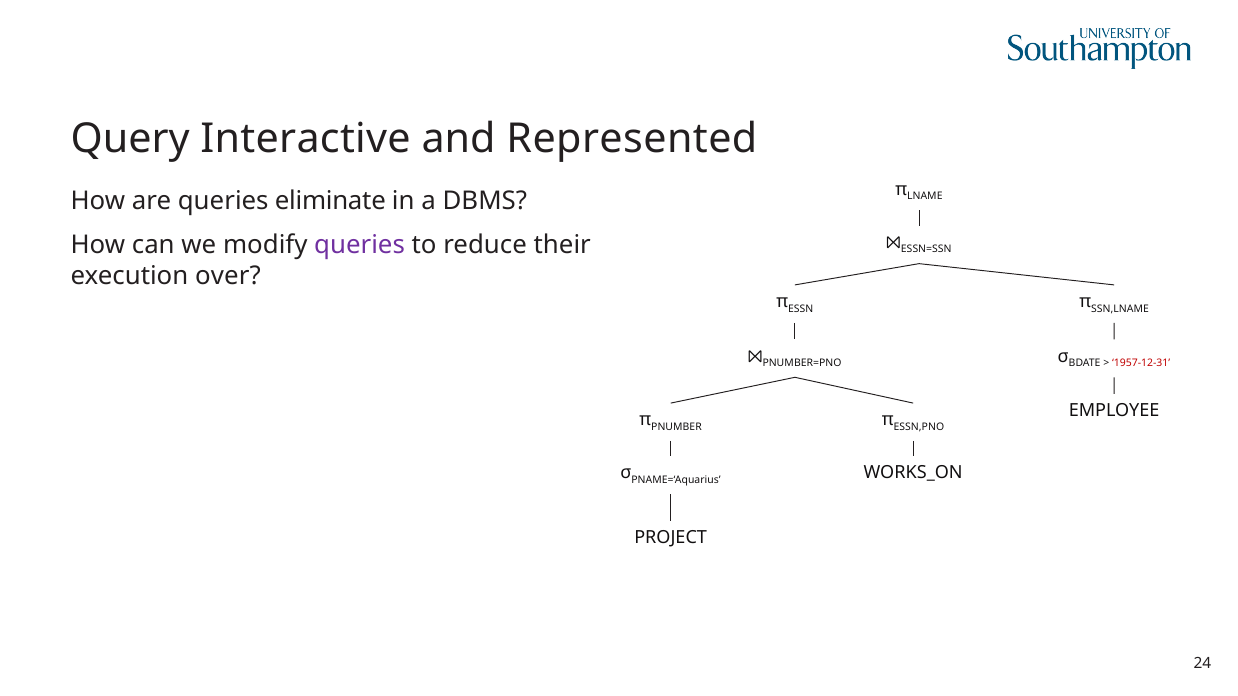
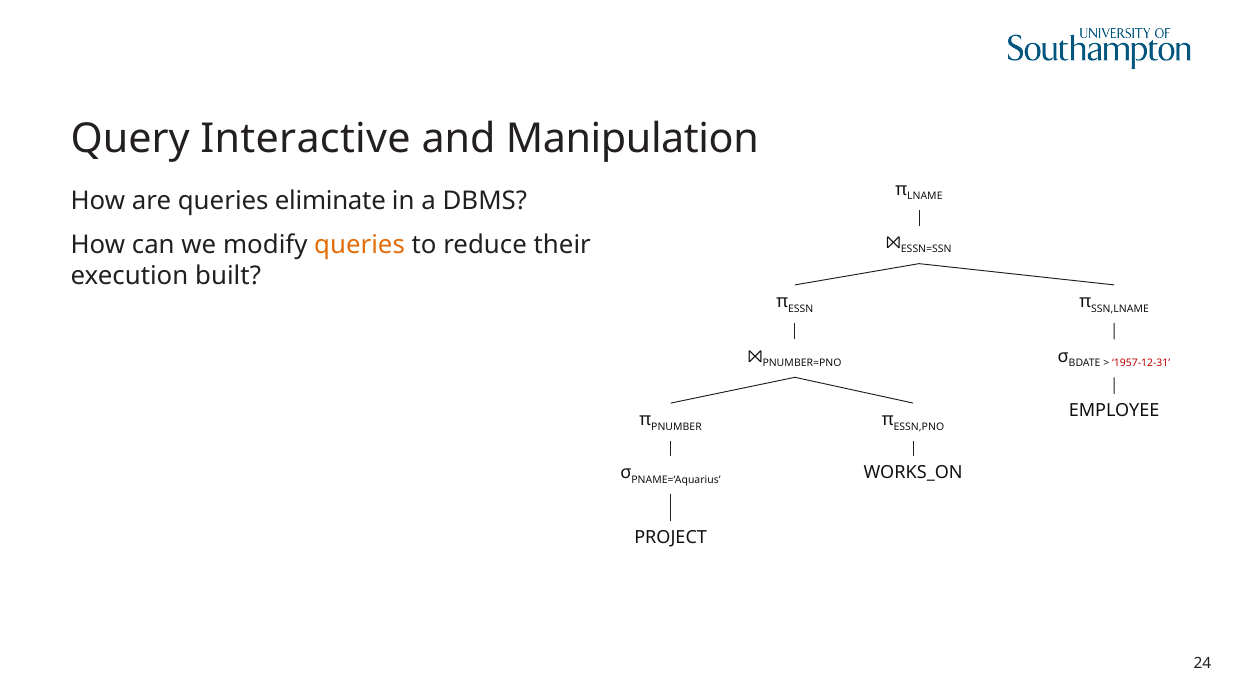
Represented: Represented -> Manipulation
queries at (360, 245) colour: purple -> orange
over: over -> built
